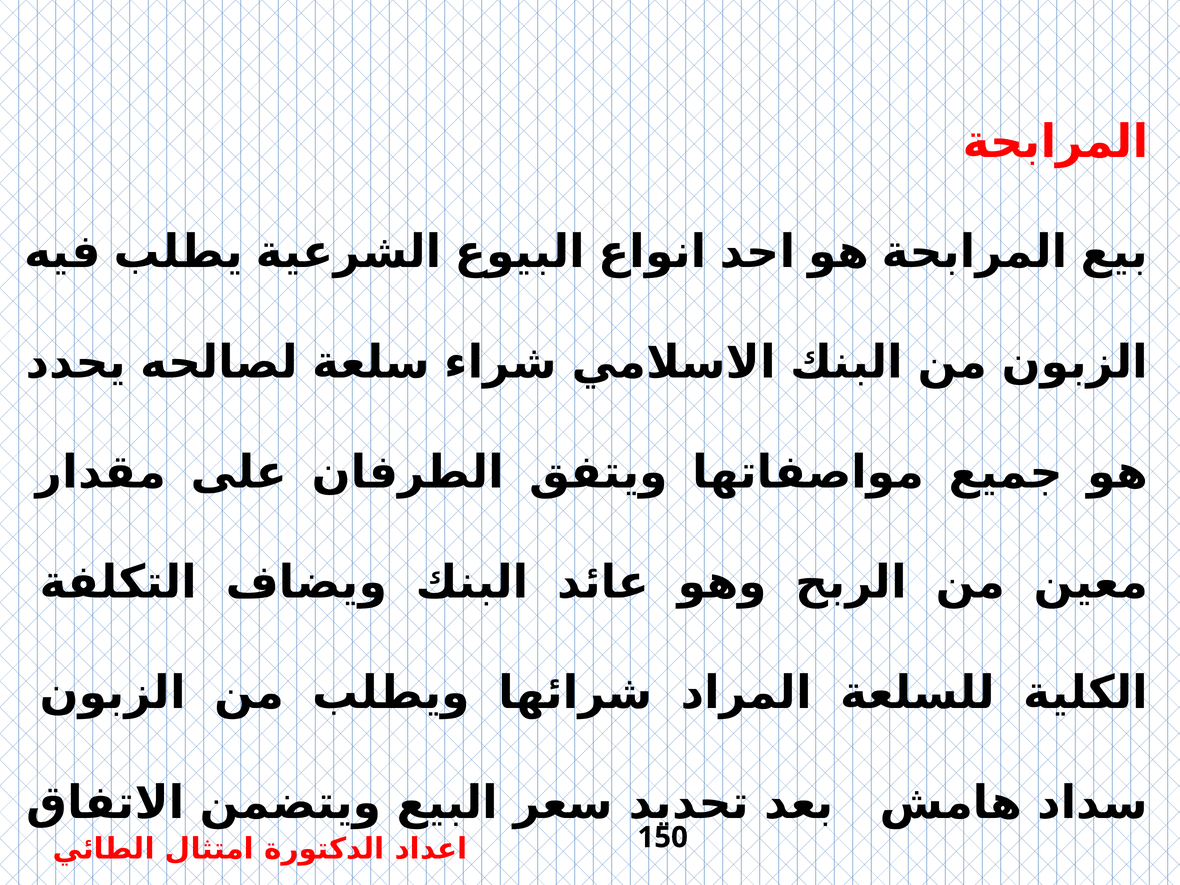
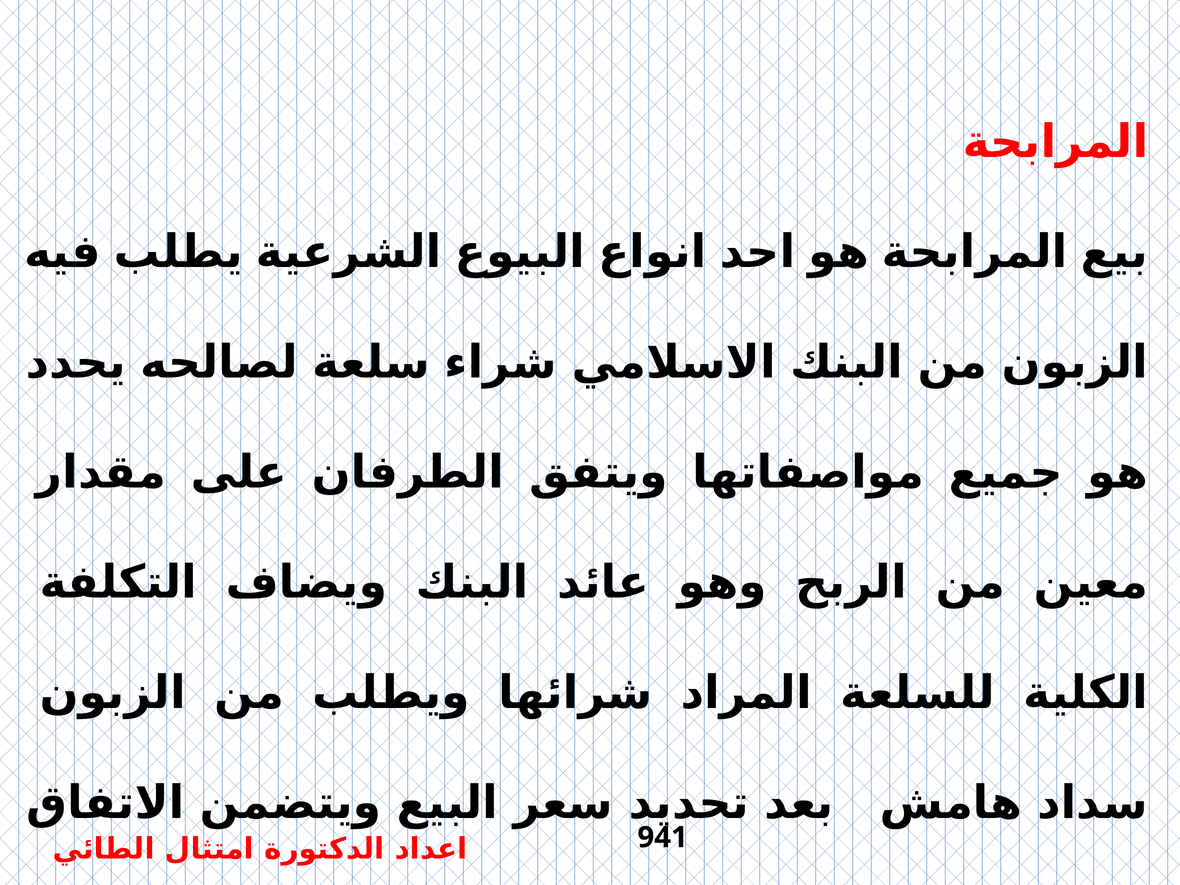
150: 150 -> 941
